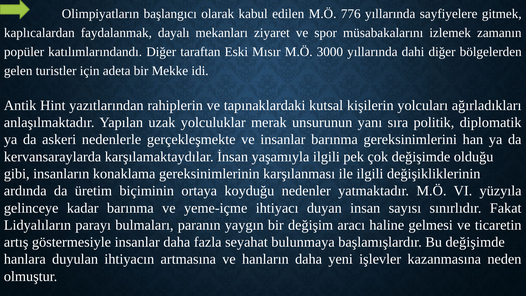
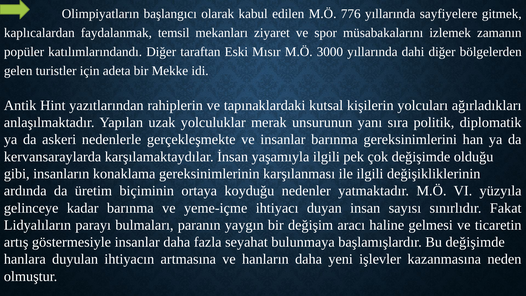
dayalı: dayalı -> temsil
